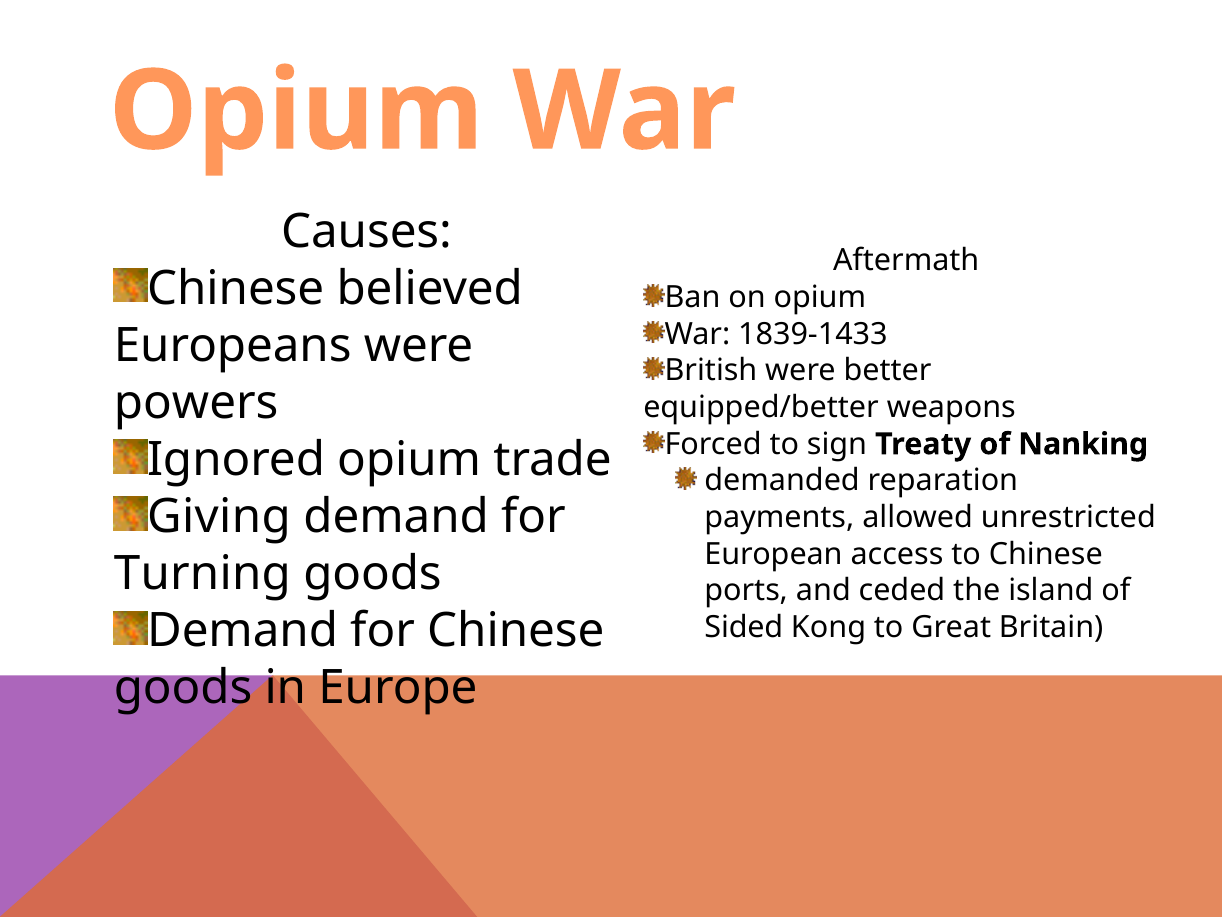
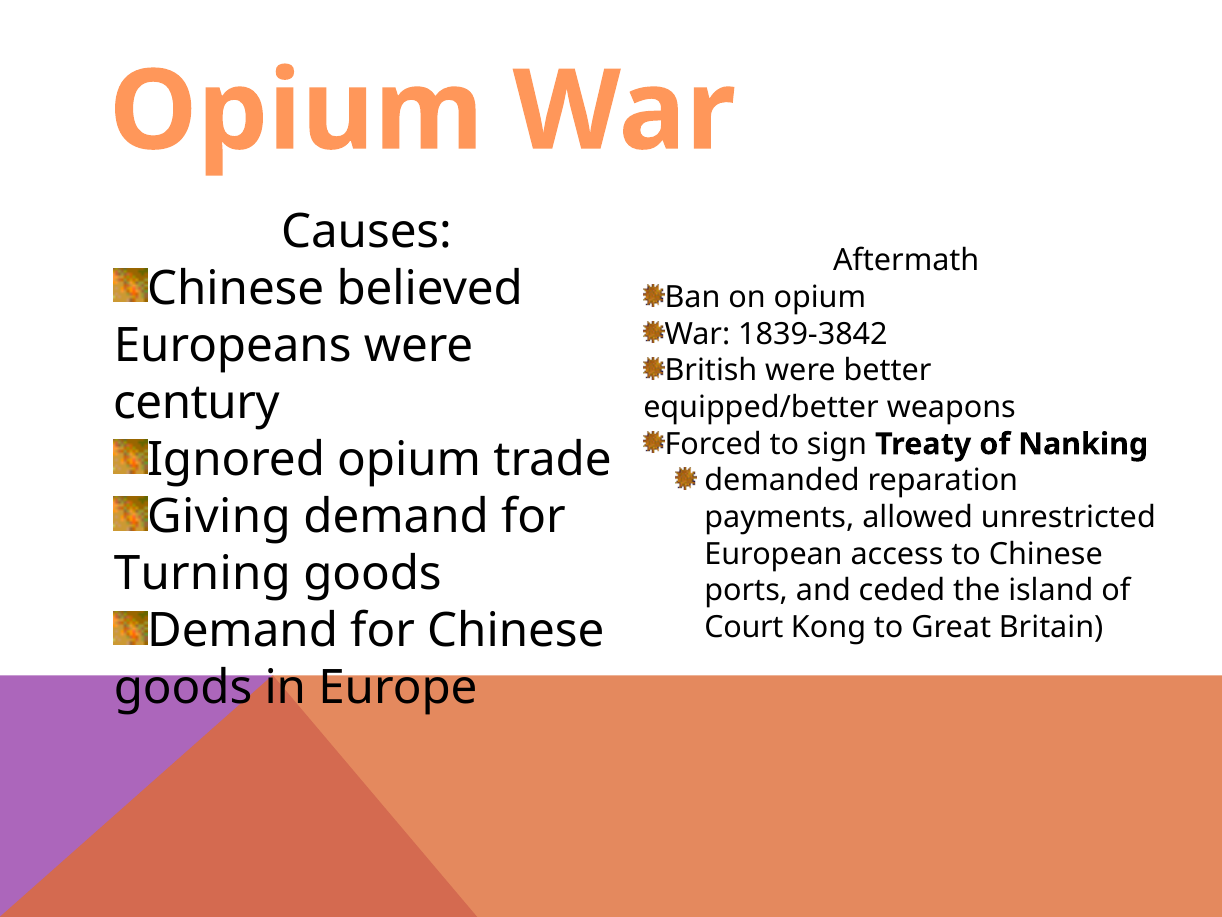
1839-1433: 1839-1433 -> 1839-3842
powers: powers -> century
Sided: Sided -> Court
